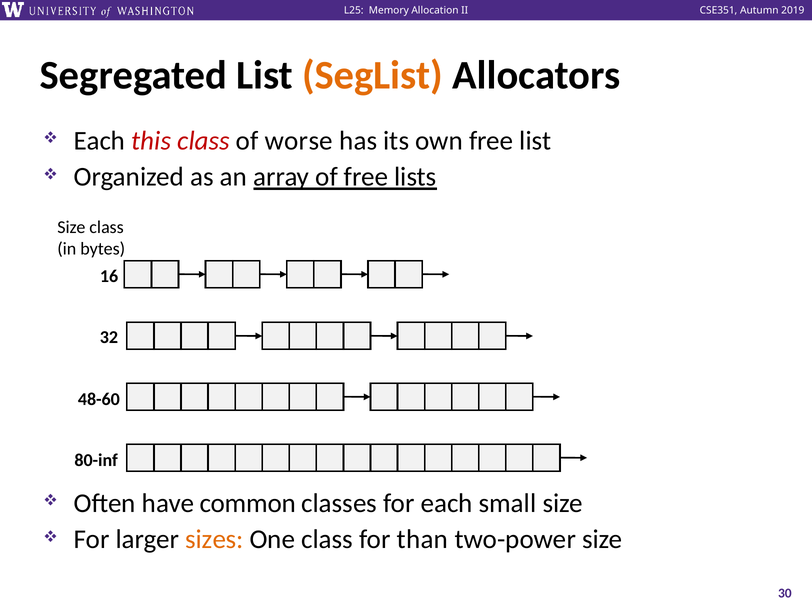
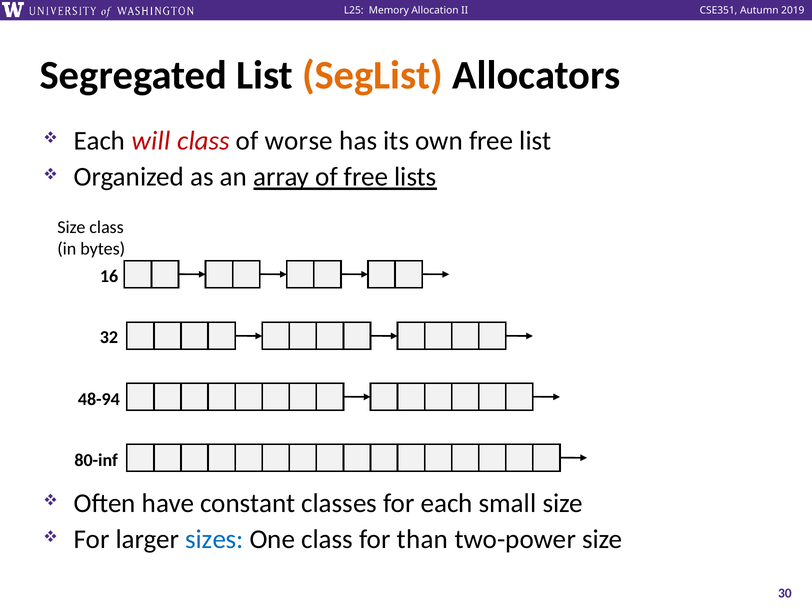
this: this -> will
48-60: 48-60 -> 48-94
common: common -> constant
sizes colour: orange -> blue
